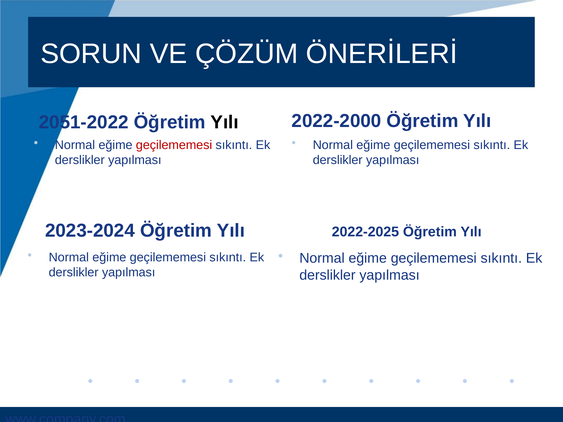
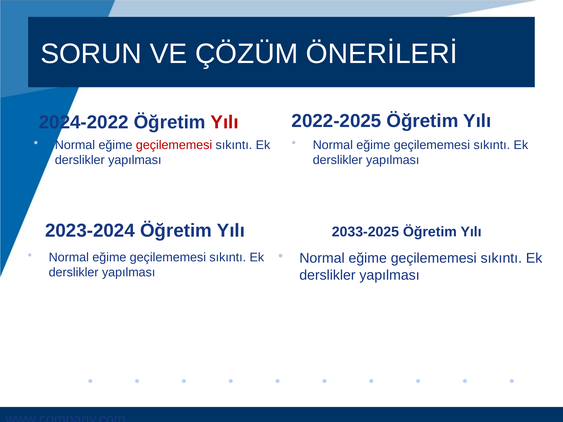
2022-2000: 2022-2000 -> 2022-2025
2051-2022: 2051-2022 -> 2024-2022
Yılı at (225, 122) colour: black -> red
2022-2025: 2022-2025 -> 2033-2025
